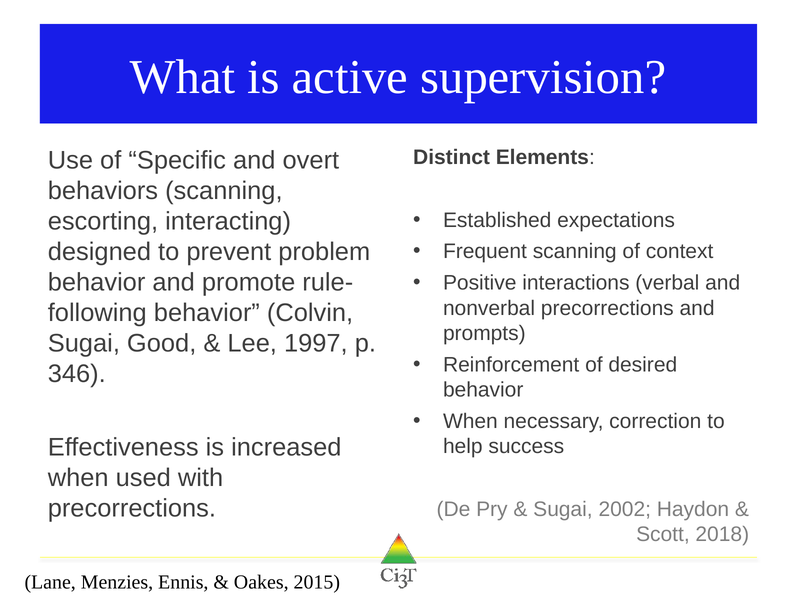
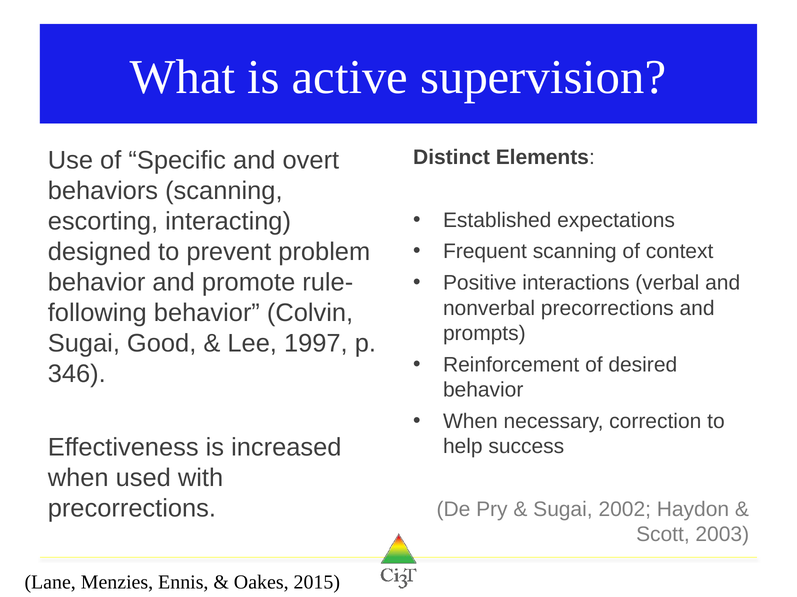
2018: 2018 -> 2003
